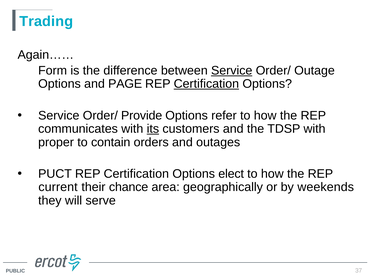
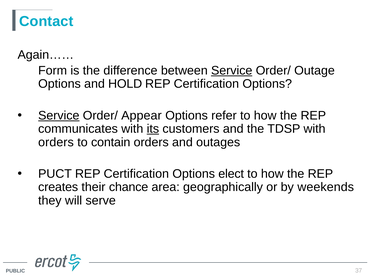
Trading: Trading -> Contact
PAGE: PAGE -> HOLD
Certification at (206, 84) underline: present -> none
Service at (59, 116) underline: none -> present
Provide: Provide -> Appear
proper at (56, 142): proper -> orders
current: current -> creates
